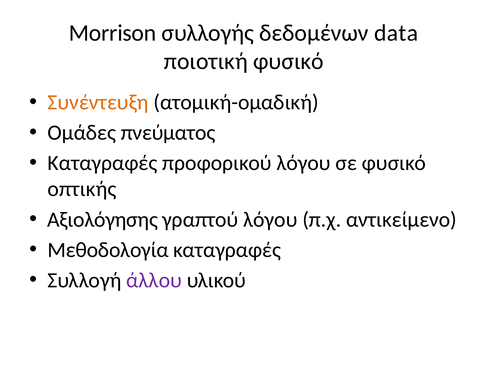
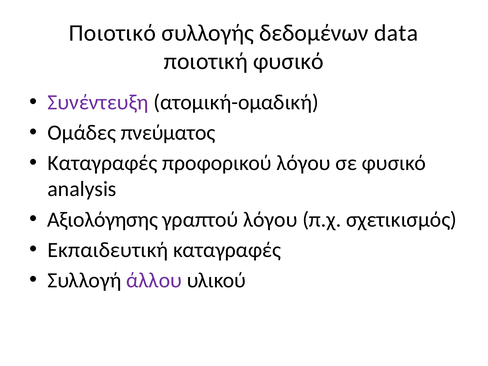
Morrison: Morrison -> Ποιοτικό
Συνέντευξη colour: orange -> purple
οπτικής: οπτικής -> analysis
αντικείμενο: αντικείμενο -> σχετικισμός
Μεθοδολογία: Μεθοδολογία -> Εκπαιδευτική
